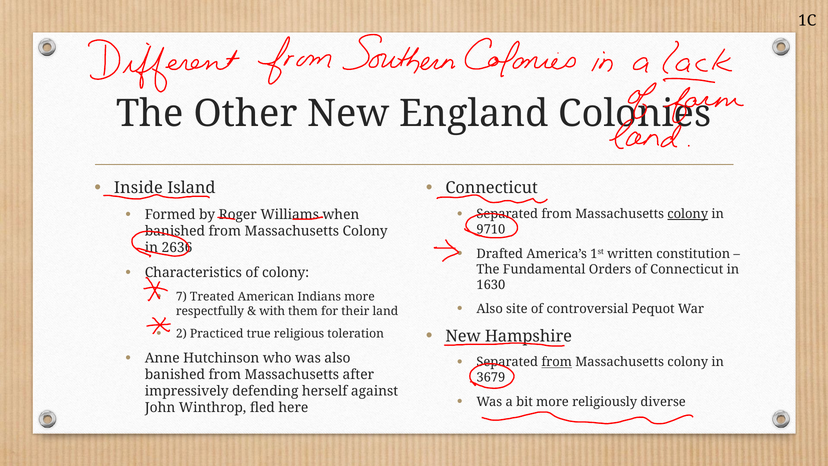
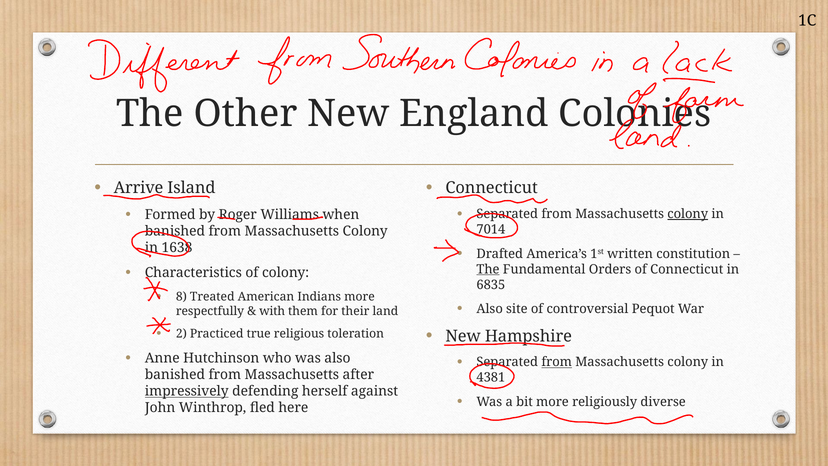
Inside: Inside -> Arrive
9710: 9710 -> 7014
2636: 2636 -> 1638
The at (488, 269) underline: none -> present
1630: 1630 -> 6835
7: 7 -> 8
3679: 3679 -> 4381
impressively underline: none -> present
